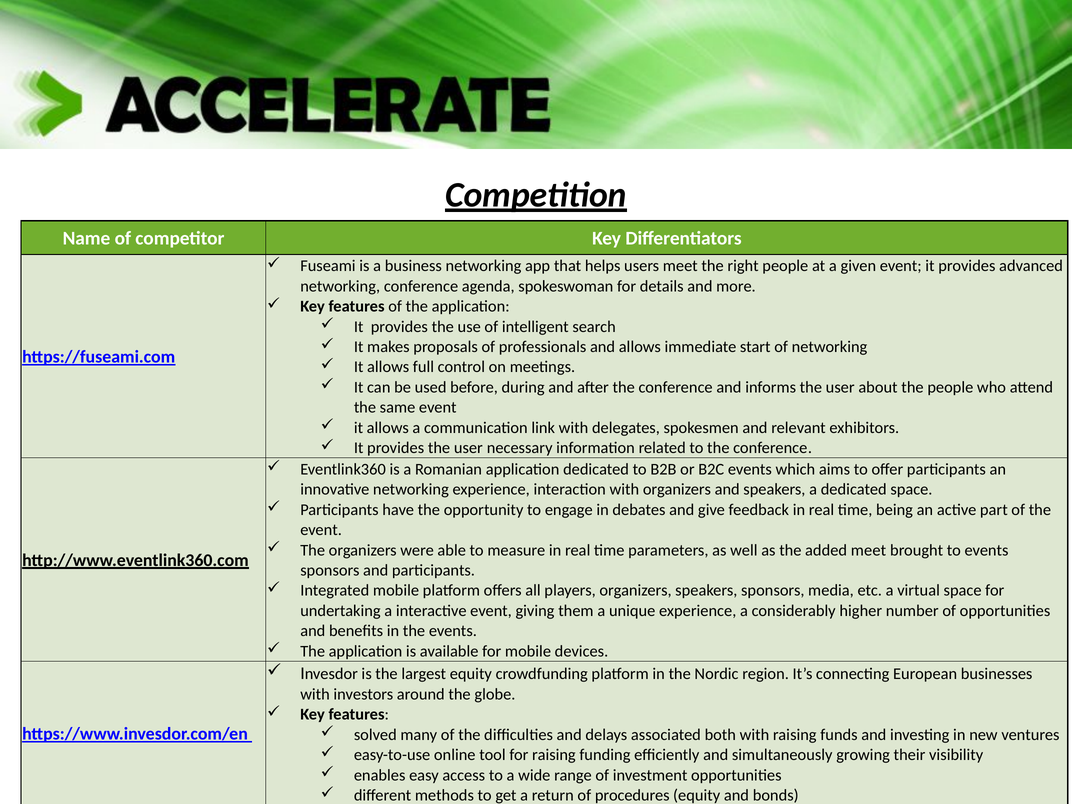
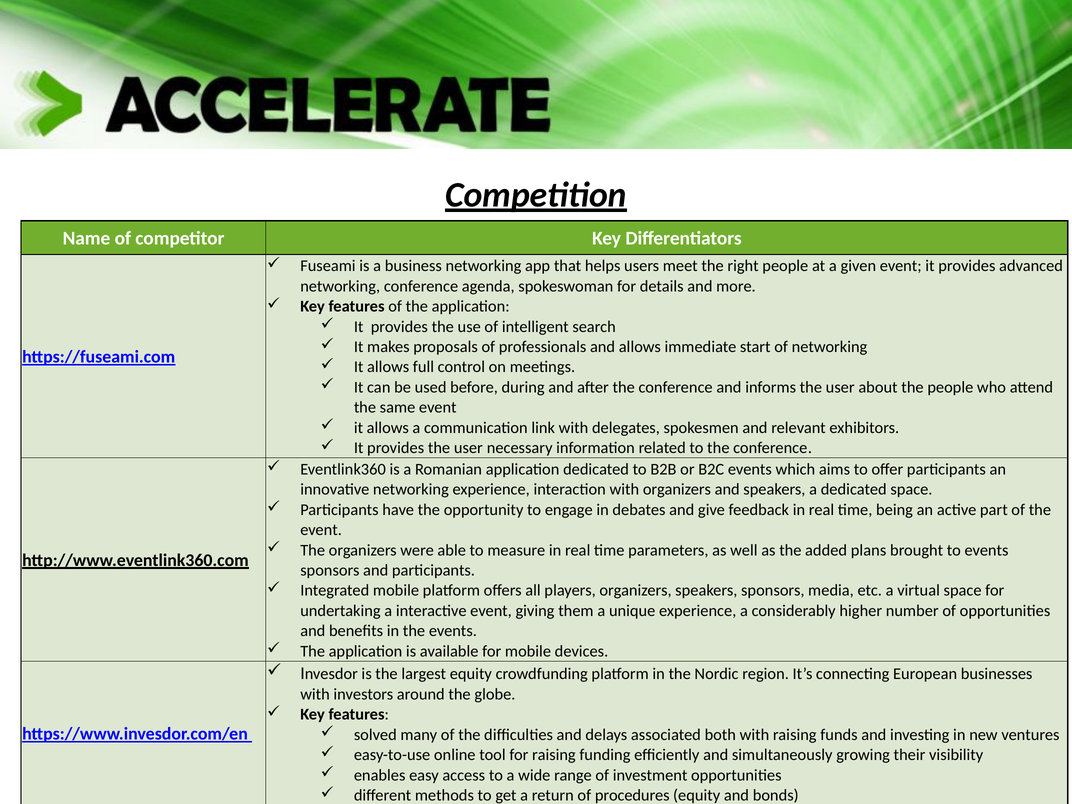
added meet: meet -> plans
